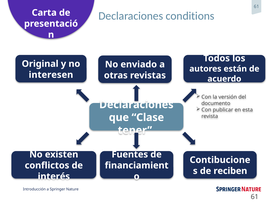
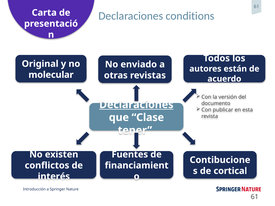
interesen: interesen -> molecular
Declaraciones at (136, 105) underline: none -> present
reciben: reciben -> cortical
